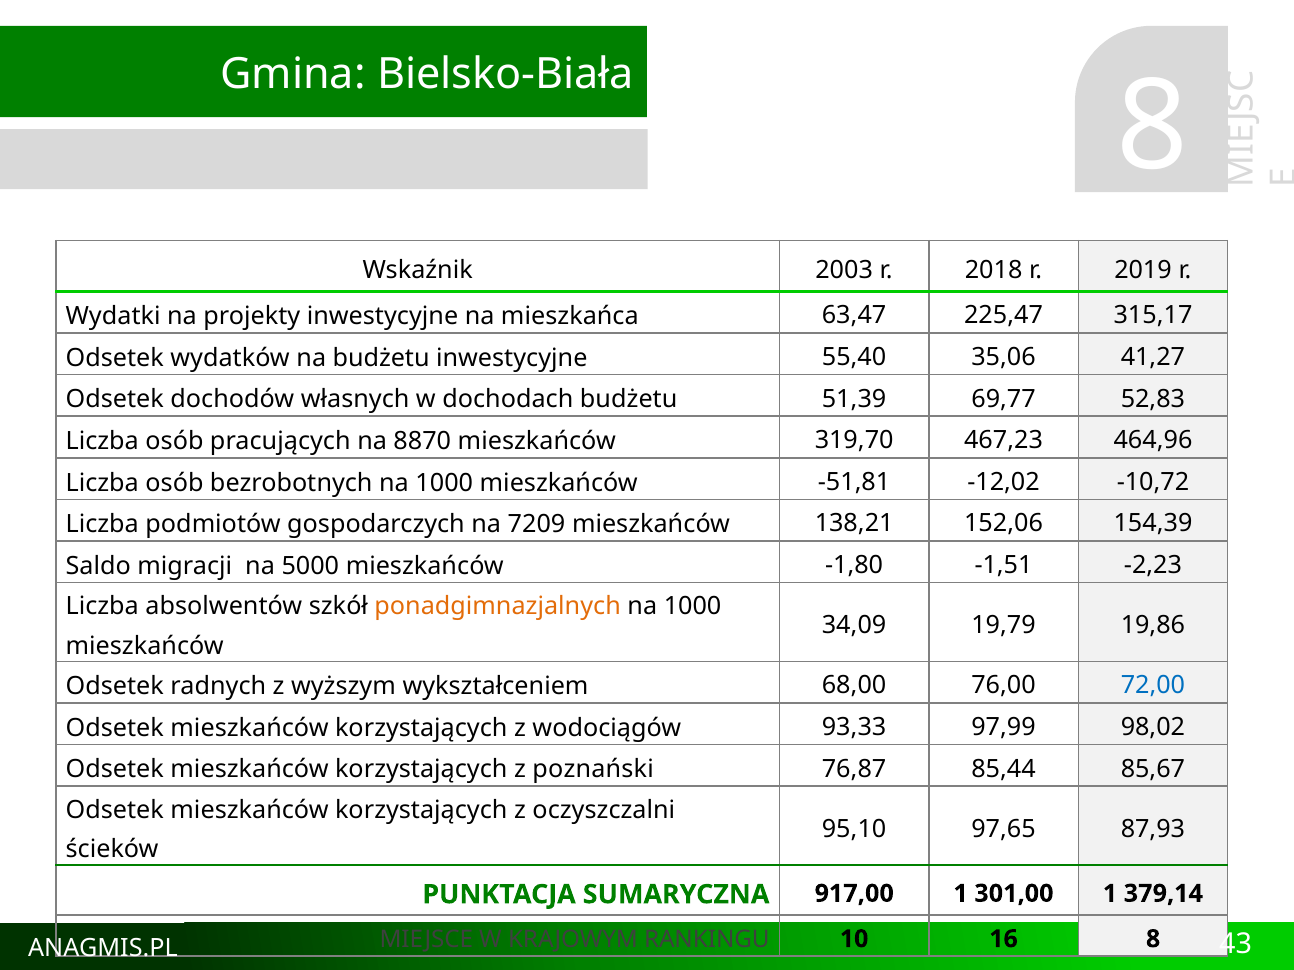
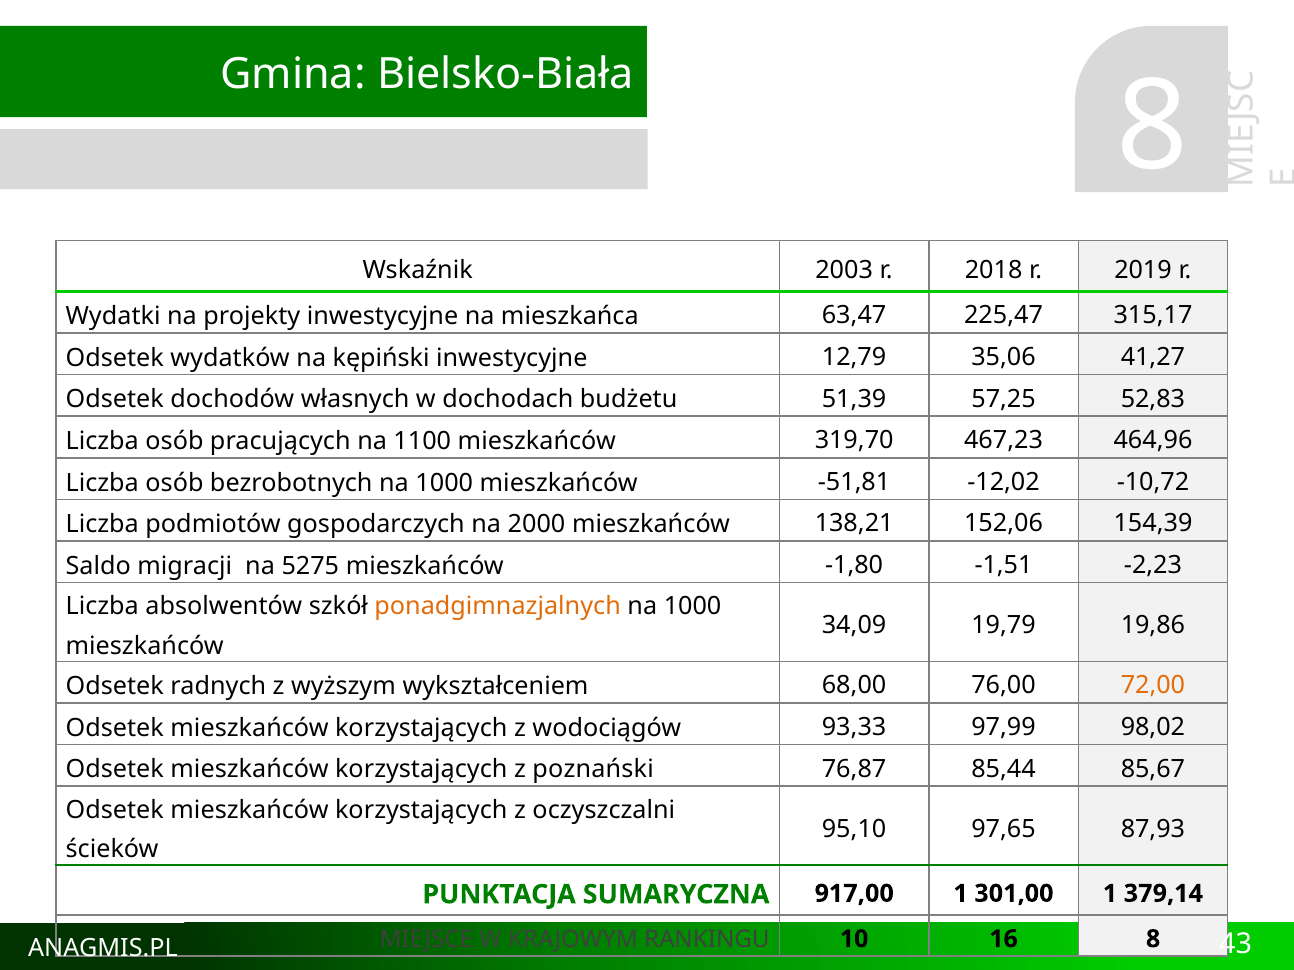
na budżetu: budżetu -> kępiński
55,40: 55,40 -> 12,79
69,77: 69,77 -> 57,25
8870: 8870 -> 1100
7209: 7209 -> 2000
5000: 5000 -> 5275
72,00 colour: blue -> orange
